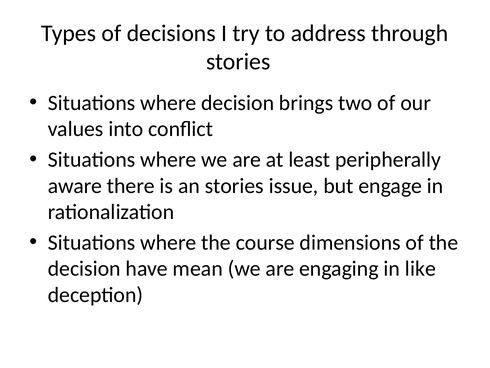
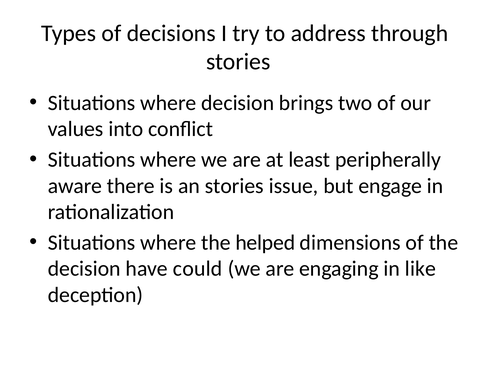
course: course -> helped
mean: mean -> could
